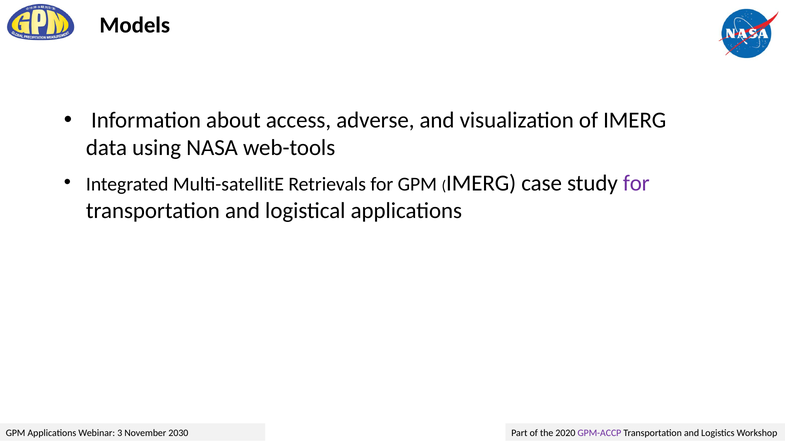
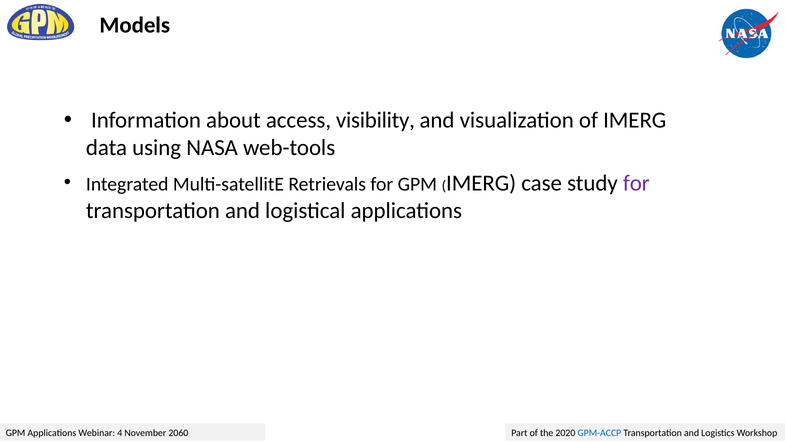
adverse: adverse -> visibility
3: 3 -> 4
2030: 2030 -> 2060
GPM-ACCP colour: purple -> blue
